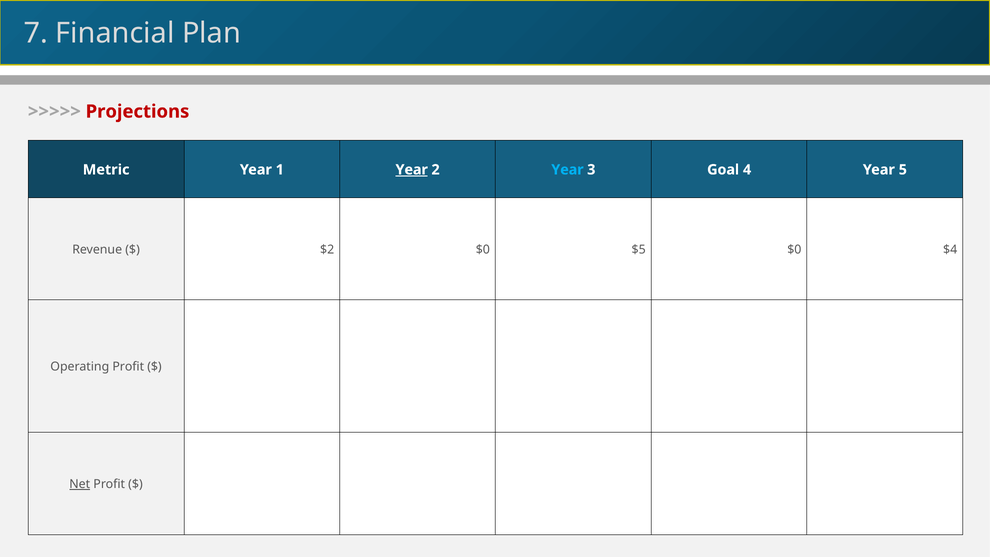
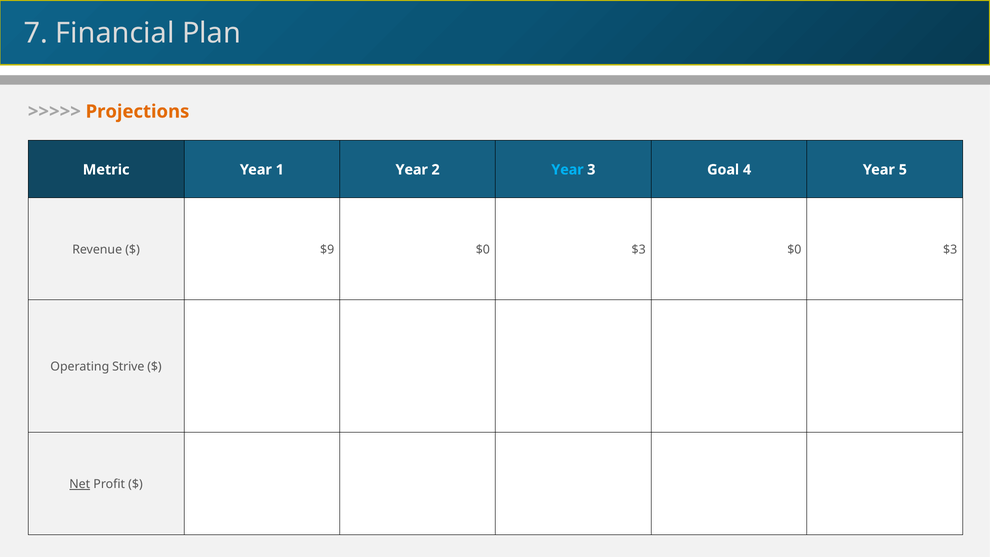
Projections colour: red -> orange
Year at (412, 170) underline: present -> none
$2: $2 -> $9
$5 at (639, 249): $5 -> $3
$4 at (950, 249): $4 -> $3
Operating Profit: Profit -> Strive
